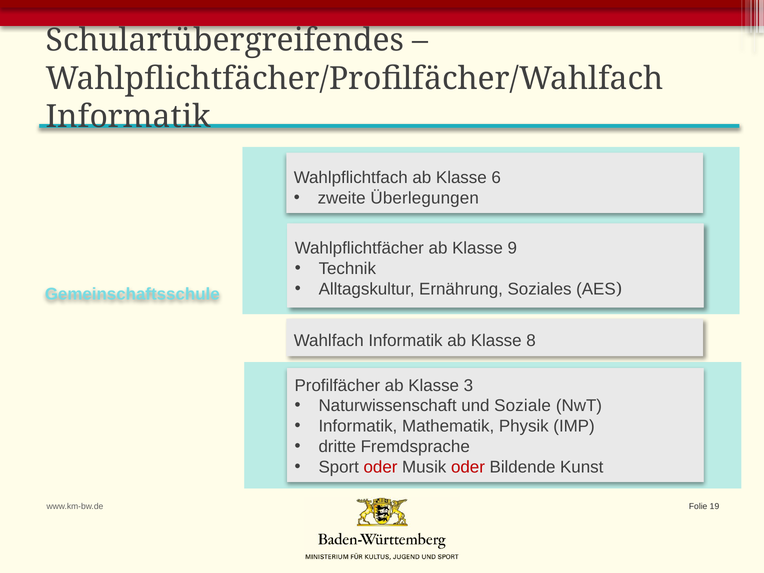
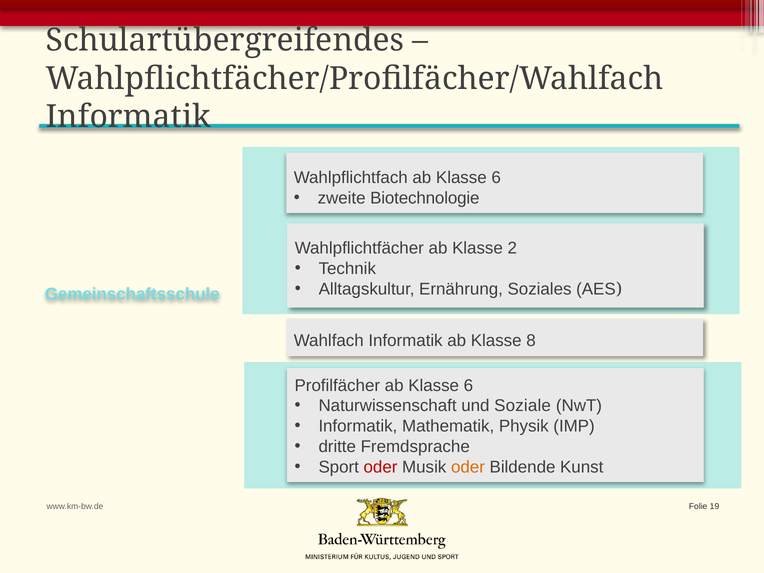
Überlegungen: Überlegungen -> Biotechnologie
9: 9 -> 2
Profilfächer ab Klasse 3: 3 -> 6
oder at (468, 467) colour: red -> orange
